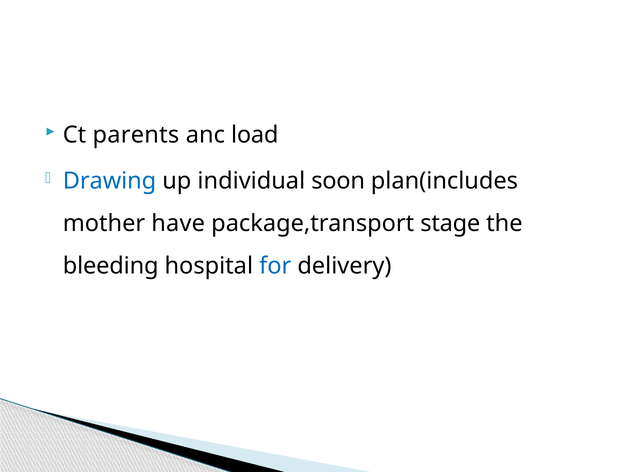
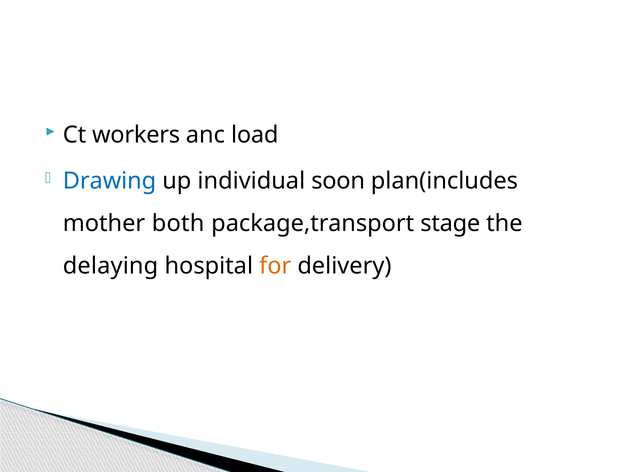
parents: parents -> workers
have: have -> both
bleeding: bleeding -> delaying
for colour: blue -> orange
